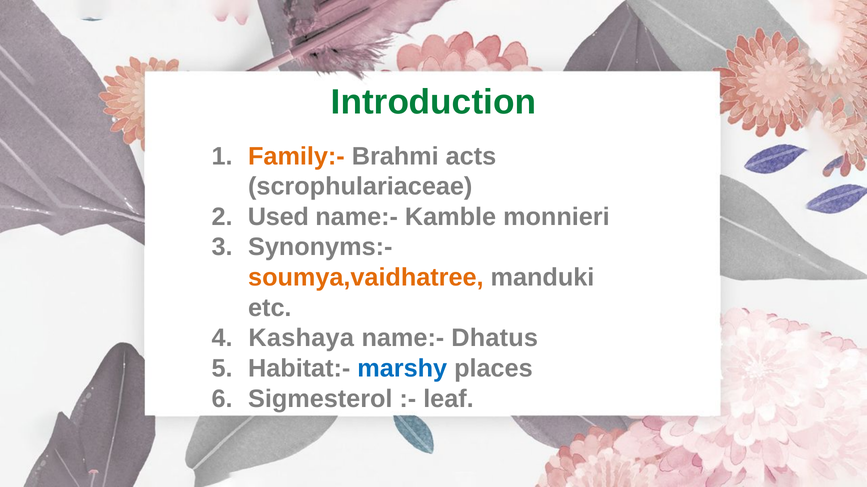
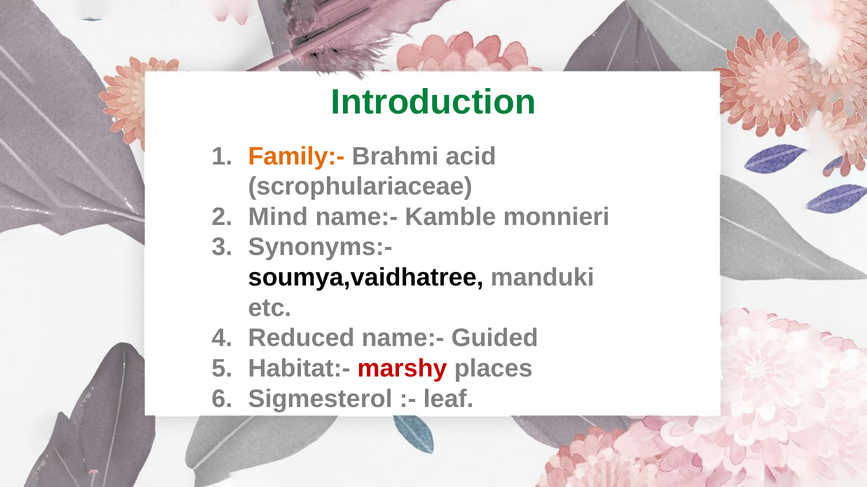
acts: acts -> acid
Used: Used -> Mind
soumya,vaidhatree colour: orange -> black
Kashaya: Kashaya -> Reduced
Dhatus: Dhatus -> Guided
marshy colour: blue -> red
